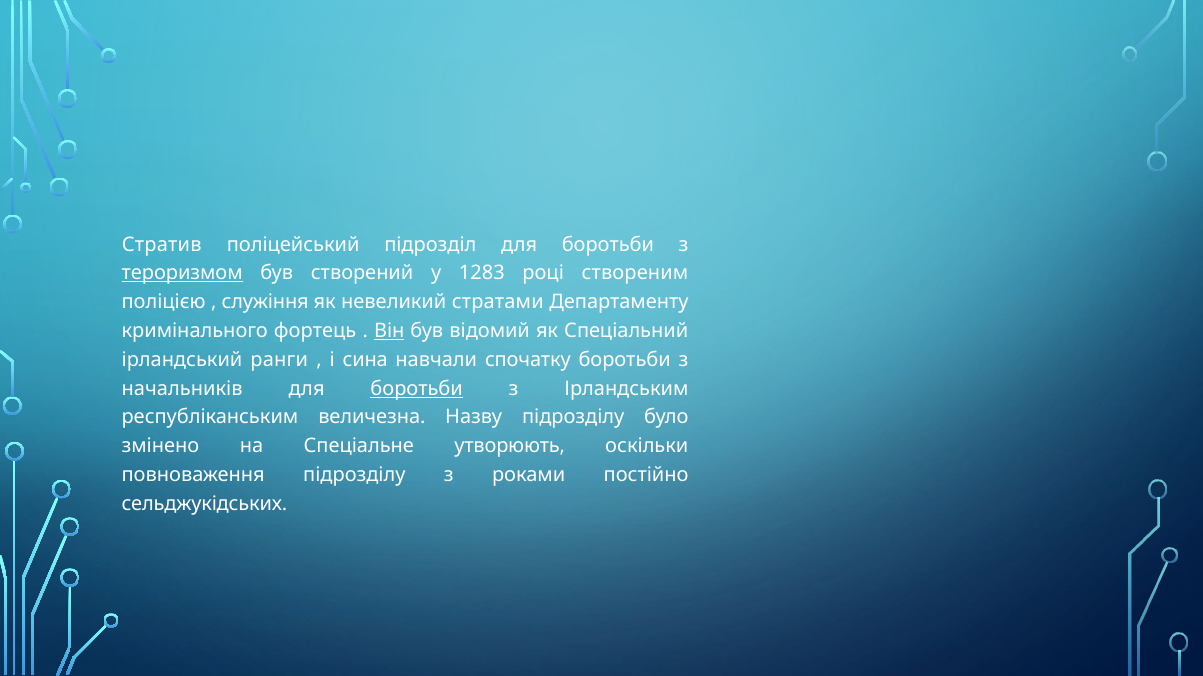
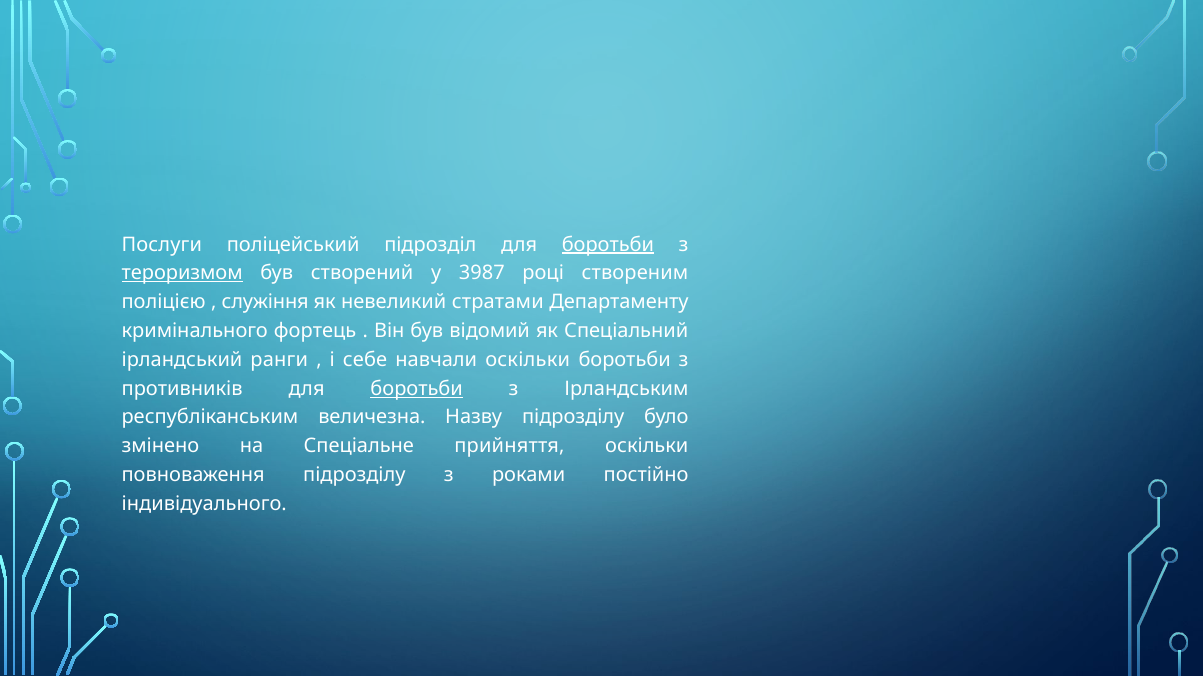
Стратив: Стратив -> Послуги
боротьби at (608, 245) underline: none -> present
1283: 1283 -> 3987
Він underline: present -> none
сина: сина -> себе
навчали спочатку: спочатку -> оскільки
начальників: начальників -> противників
утворюють: утворюють -> прийняття
сельджукідських: сельджукідських -> індивідуального
